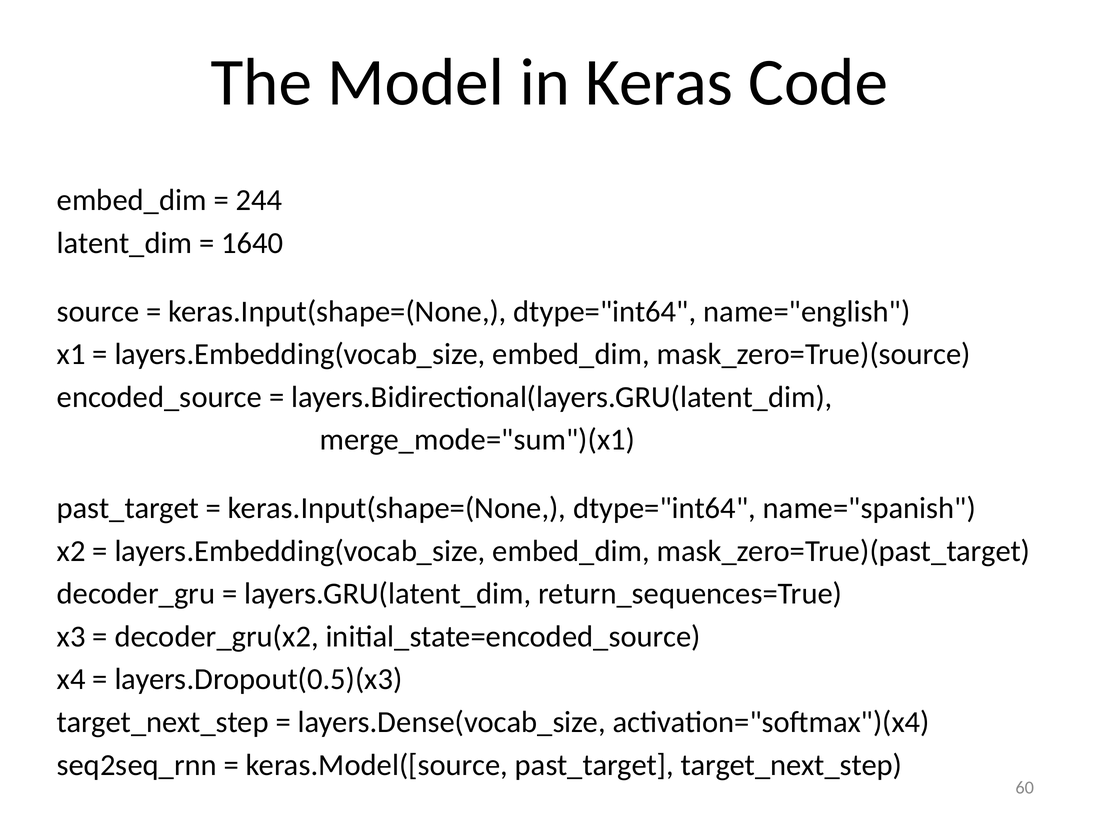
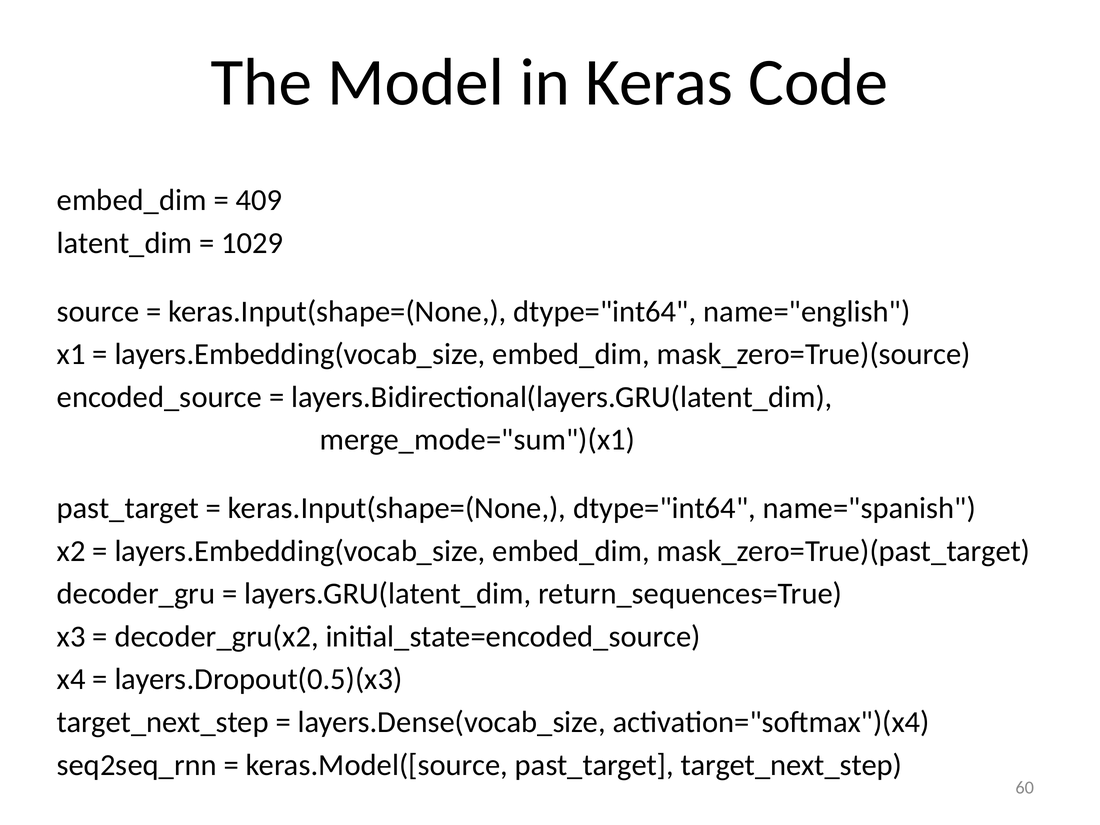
244: 244 -> 409
1640: 1640 -> 1029
